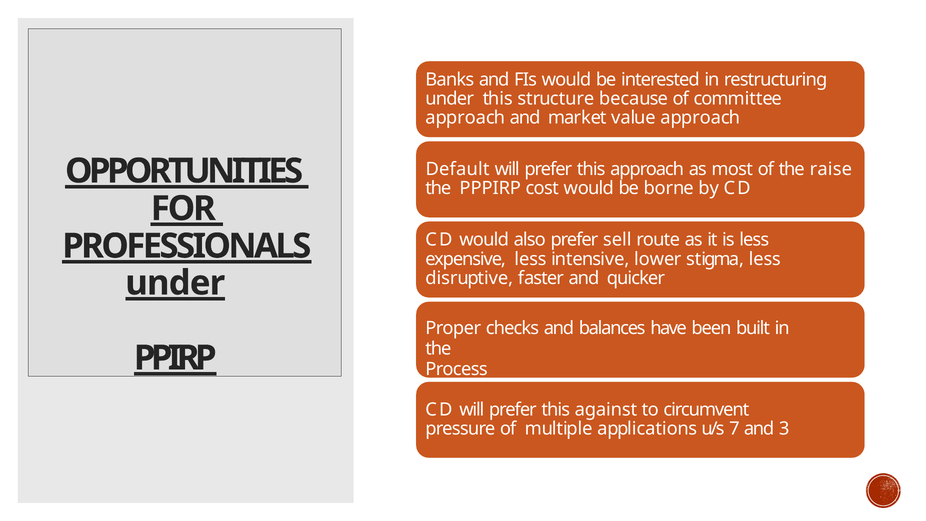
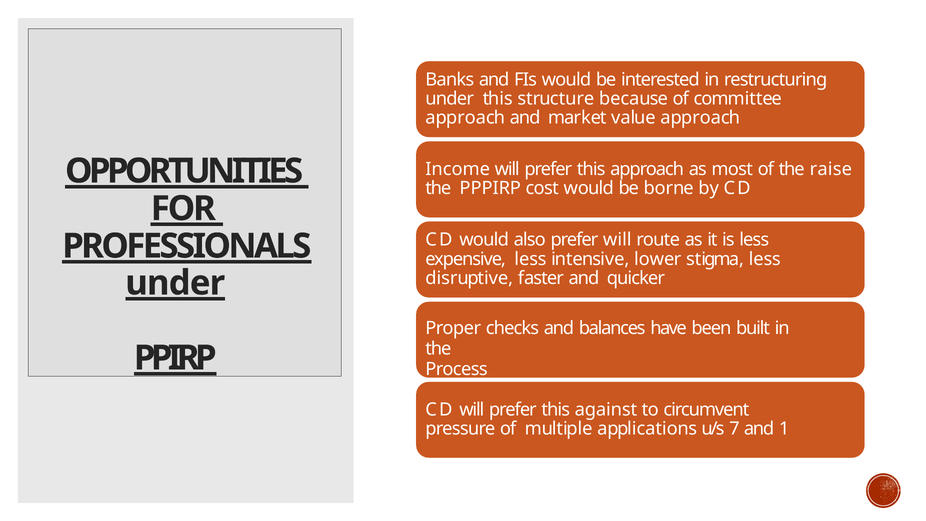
Default: Default -> Income
prefer sell: sell -> will
3: 3 -> 1
